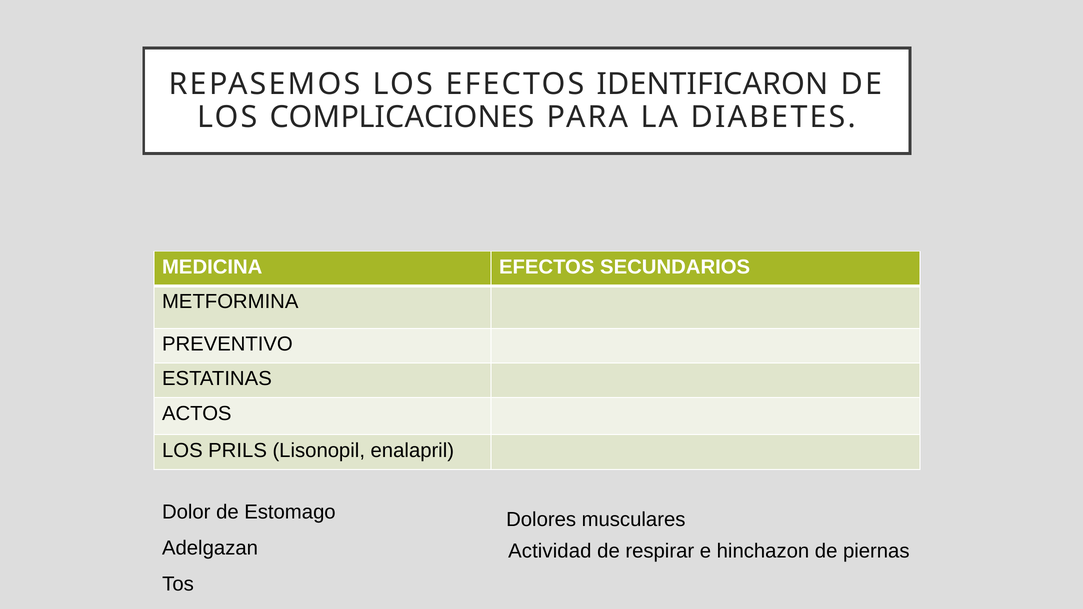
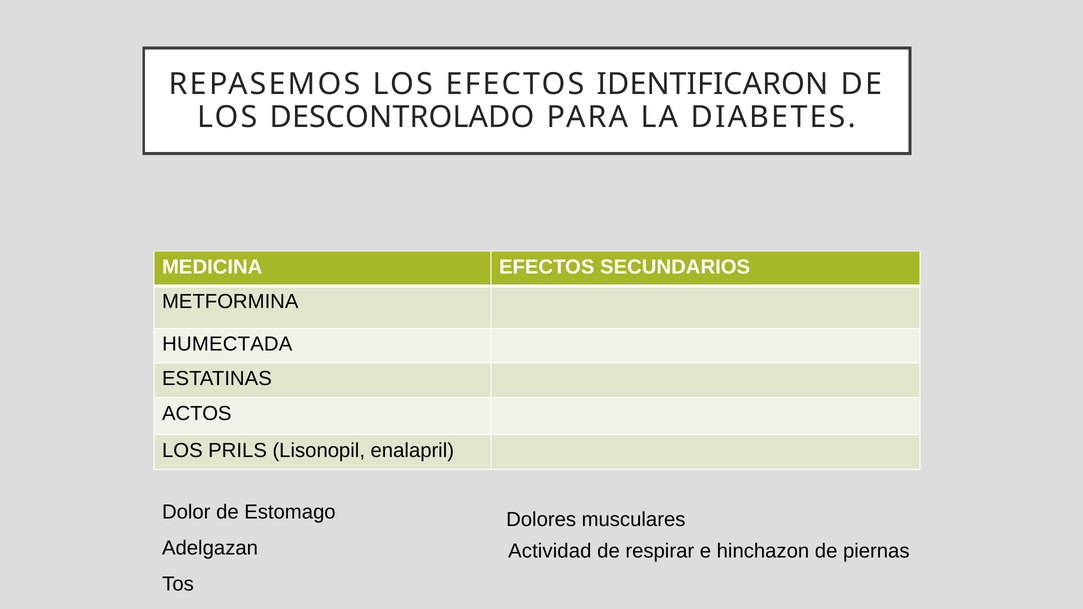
COMPLICACIONES: COMPLICACIONES -> DESCONTROLADO
PREVENTIVO: PREVENTIVO -> HUMECTADA
